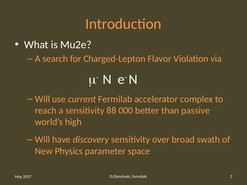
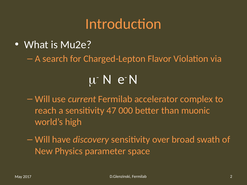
88: 88 -> 47
passive: passive -> muonic
